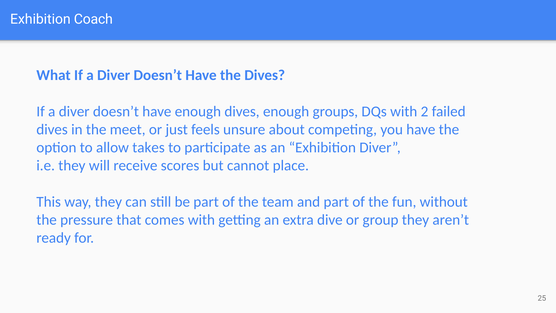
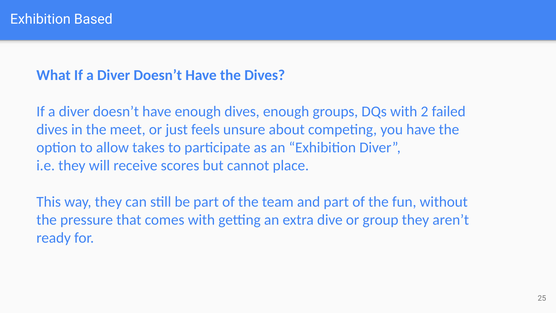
Coach: Coach -> Based
